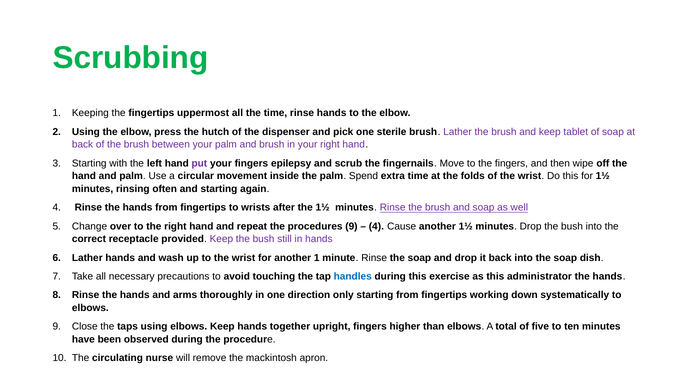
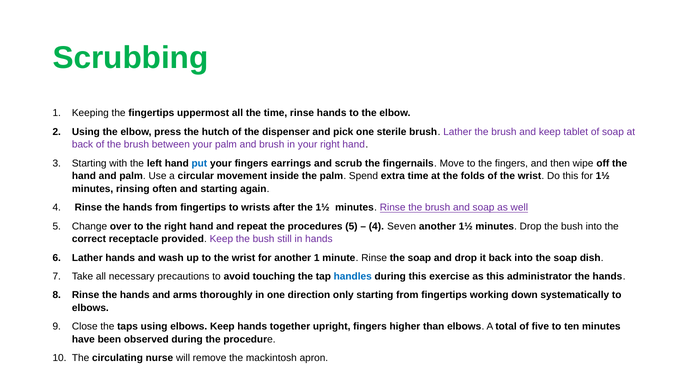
put colour: purple -> blue
epilepsy: epilepsy -> earrings
procedures 9: 9 -> 5
Cause: Cause -> Seven
